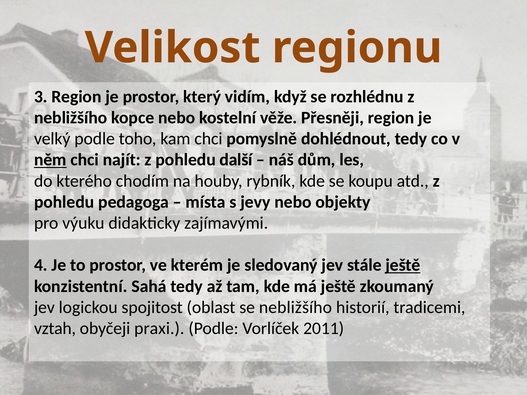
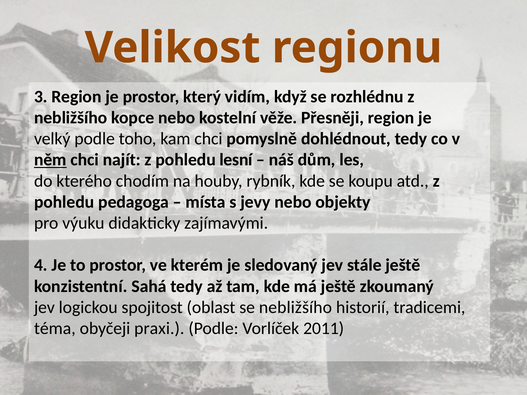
další: další -> lesní
ještě at (403, 265) underline: present -> none
vztah: vztah -> téma
